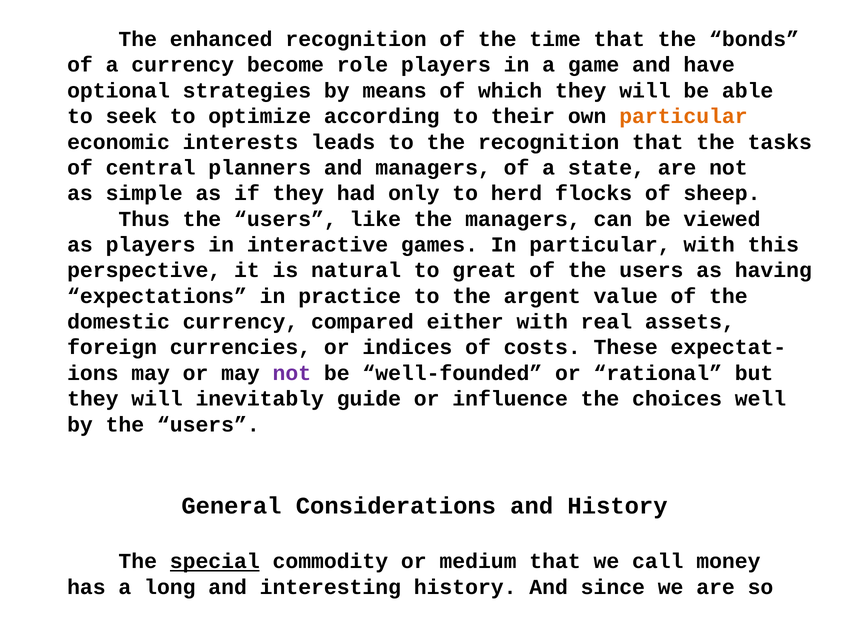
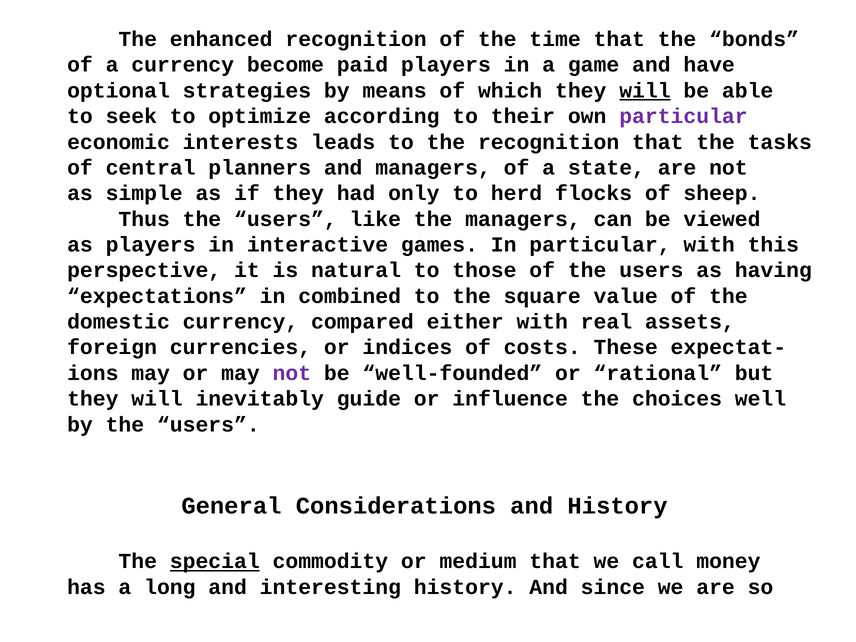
role: role -> paid
will at (645, 91) underline: none -> present
particular at (683, 116) colour: orange -> purple
great: great -> those
practice: practice -> combined
argent: argent -> square
